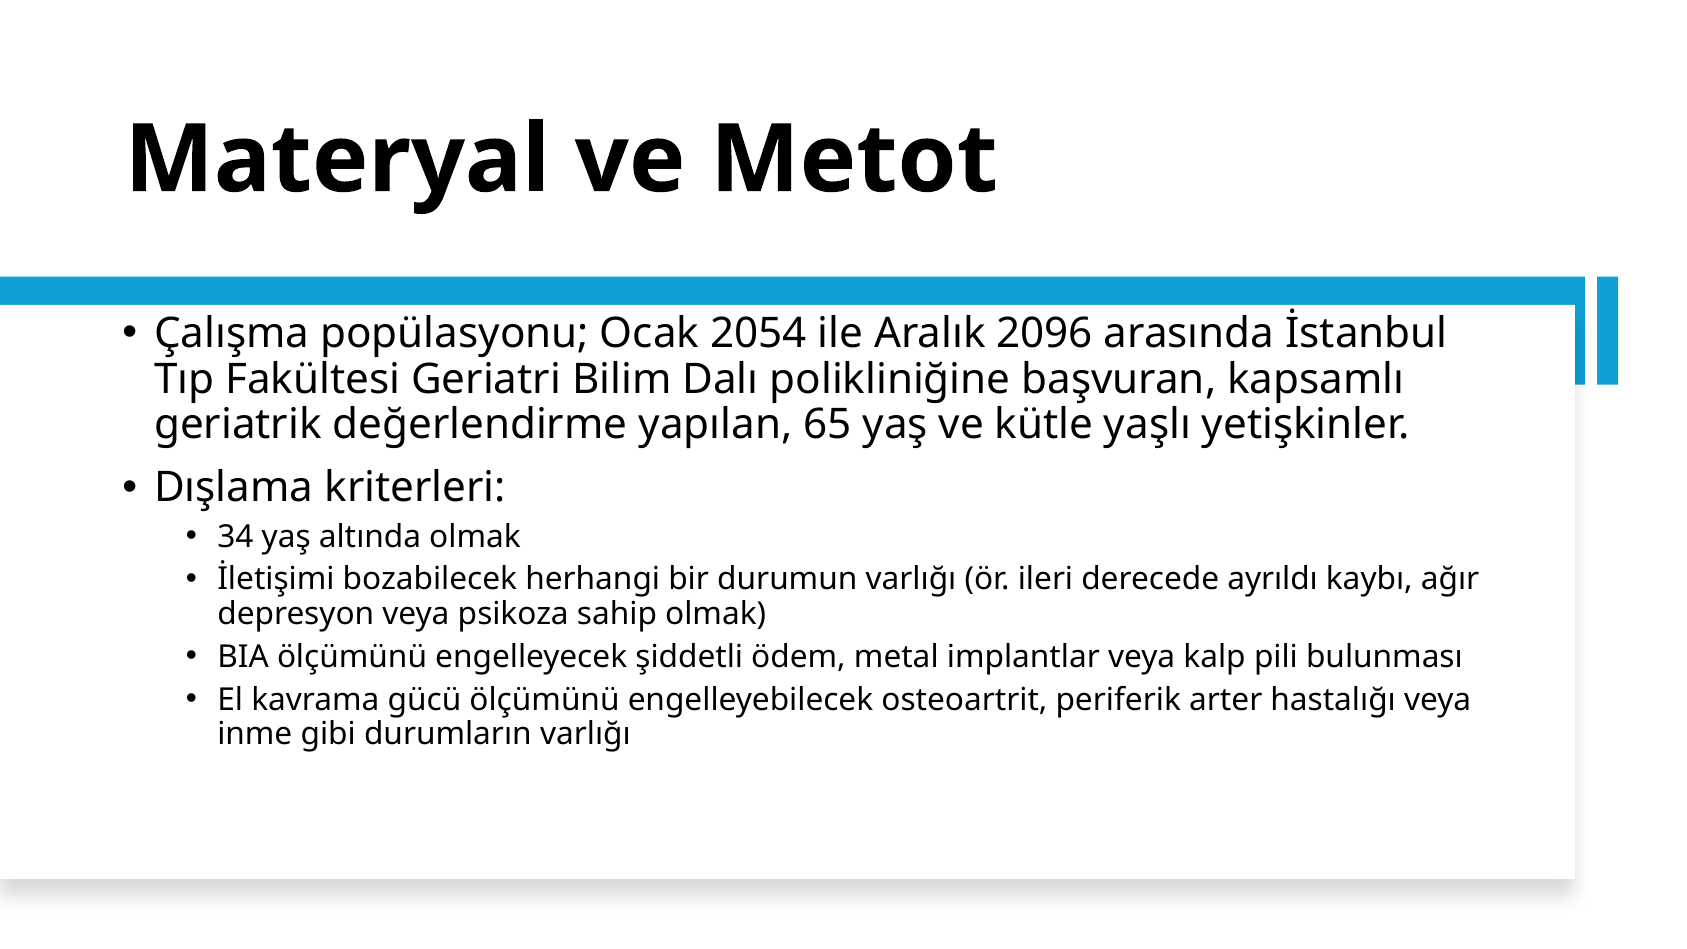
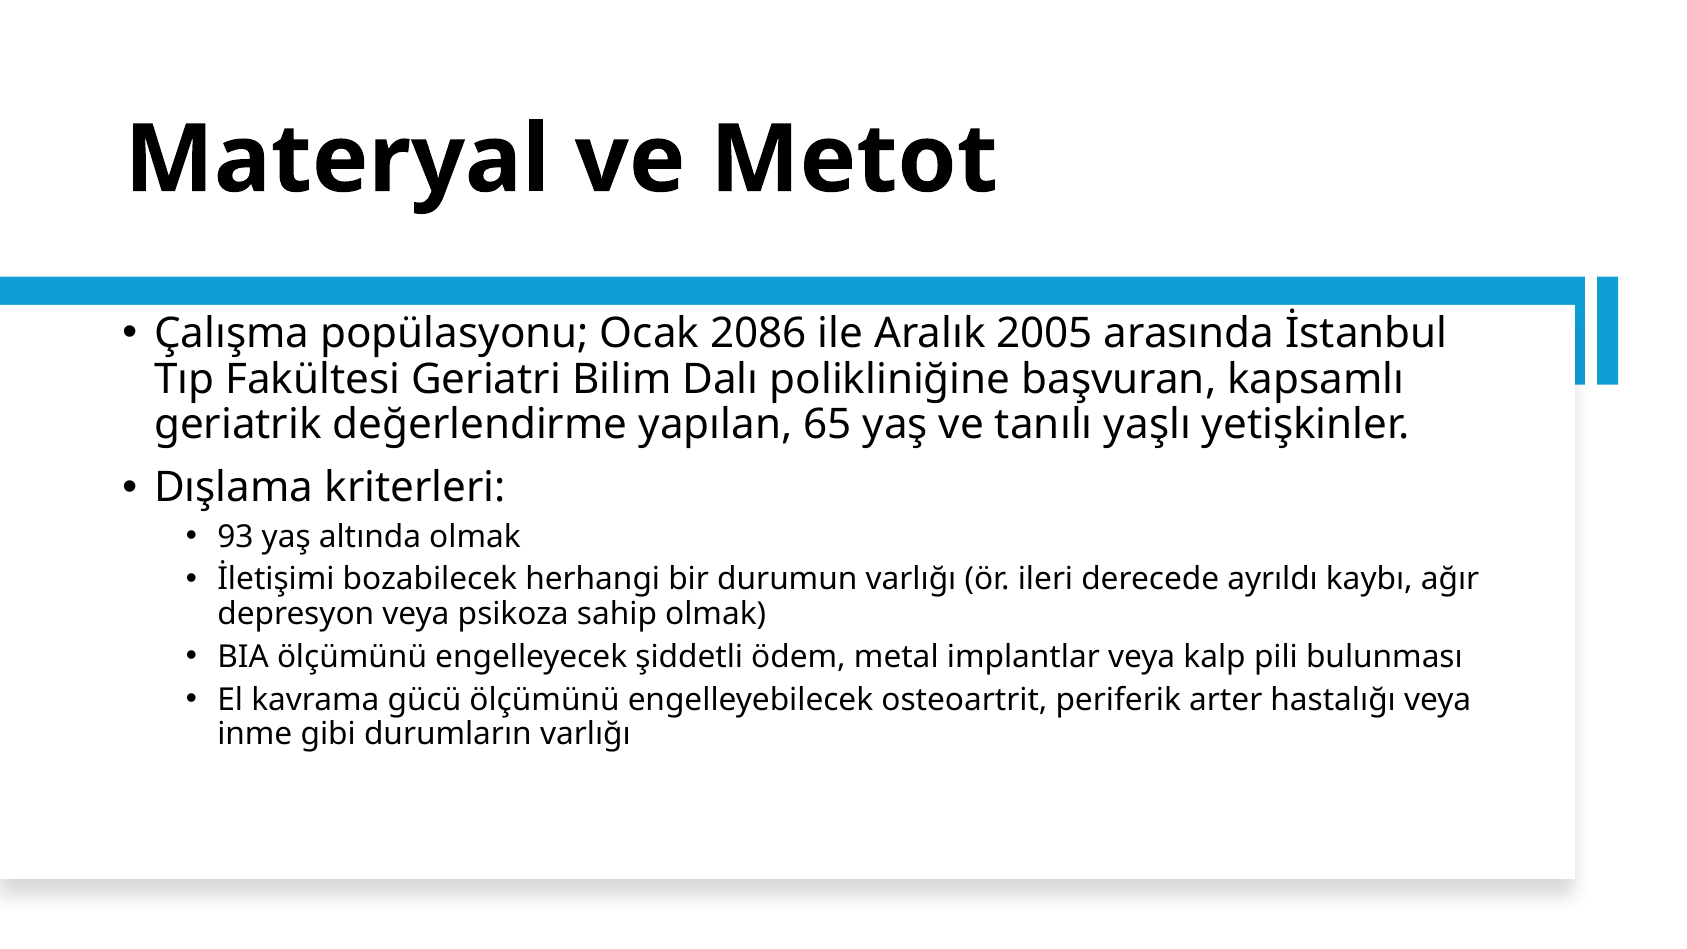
2054: 2054 -> 2086
2096: 2096 -> 2005
kütle: kütle -> tanılı
34: 34 -> 93
